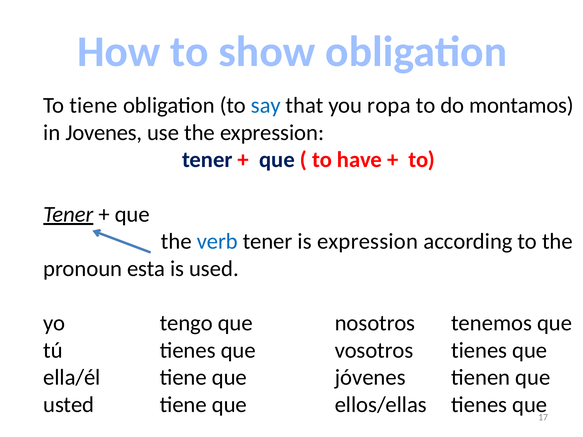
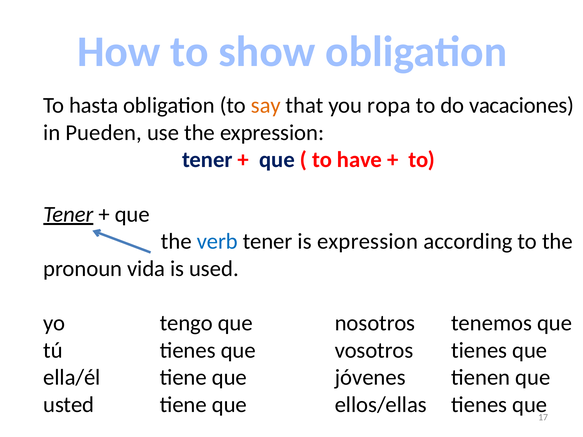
To tiene: tiene -> hasta
say colour: blue -> orange
montamos: montamos -> vacaciones
Jovenes: Jovenes -> Pueden
esta: esta -> vida
